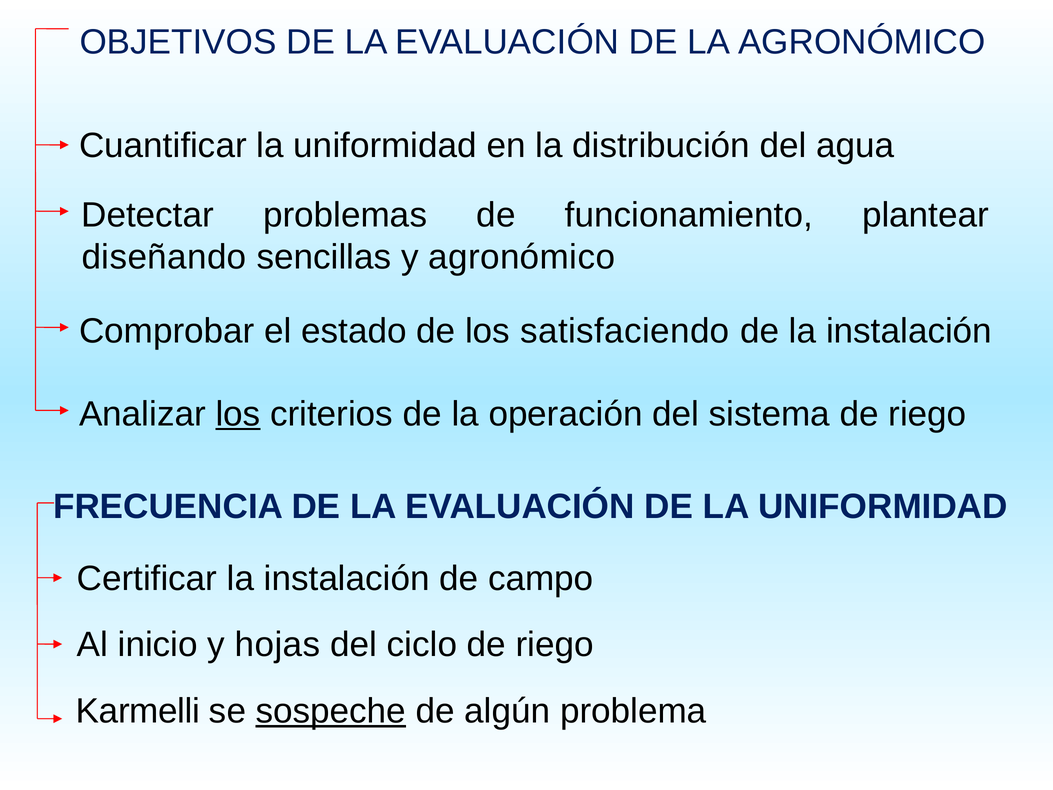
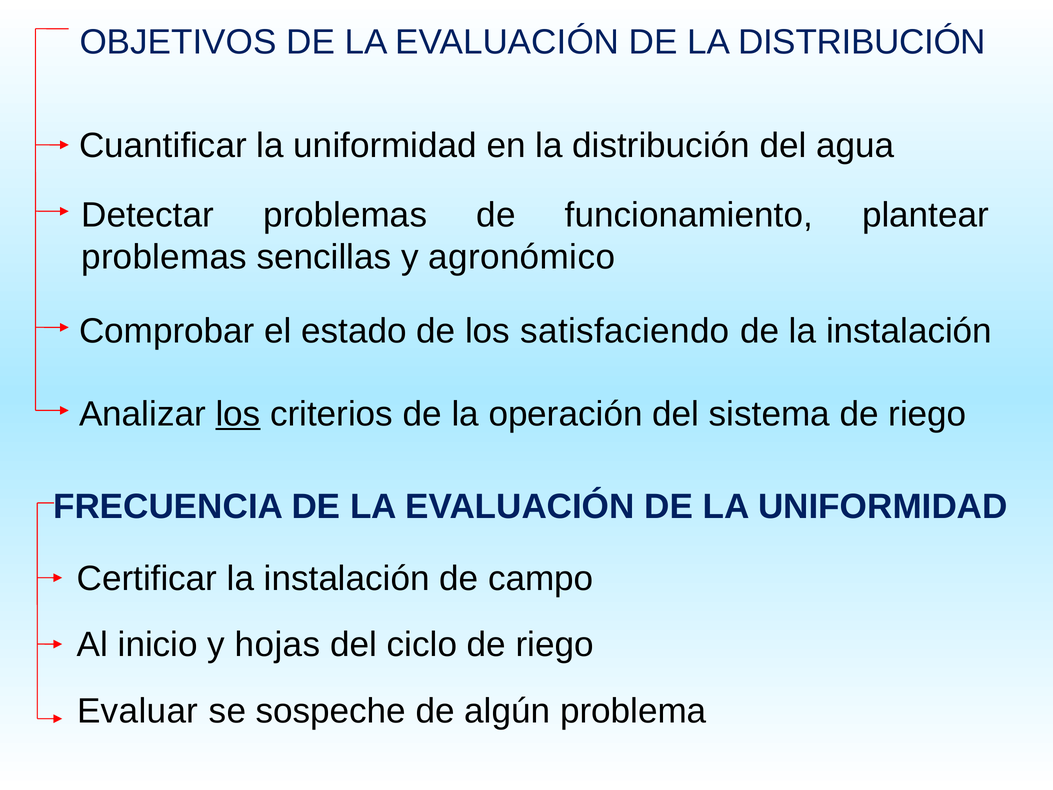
DE LA AGRONÓMICO: AGRONÓMICO -> DISTRIBUCIÓN
diseñando at (164, 257): diseñando -> problemas
Karmelli: Karmelli -> Evaluar
sospeche underline: present -> none
